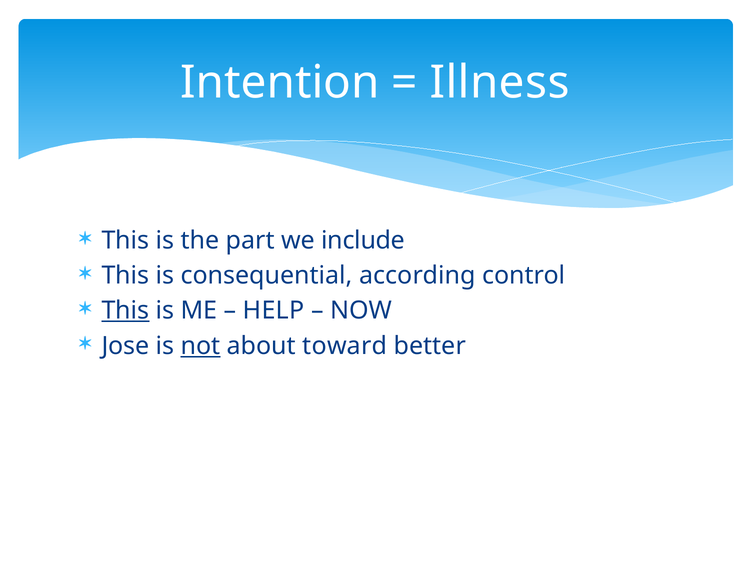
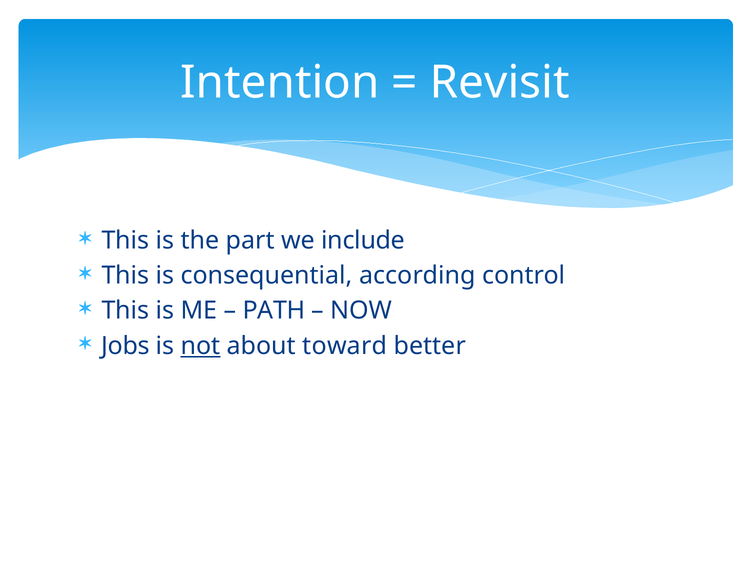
Illness: Illness -> Revisit
This at (125, 310) underline: present -> none
HELP: HELP -> PATH
Jose: Jose -> Jobs
